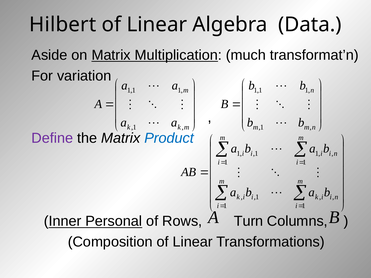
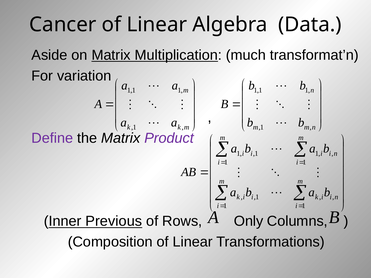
Hilbert: Hilbert -> Cancer
Product colour: blue -> purple
Personal: Personal -> Previous
Turn: Turn -> Only
